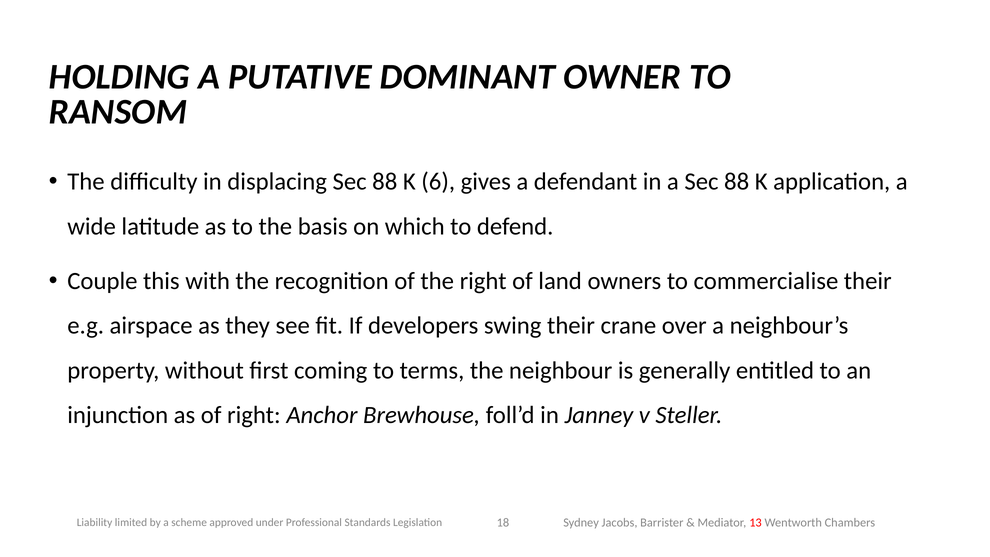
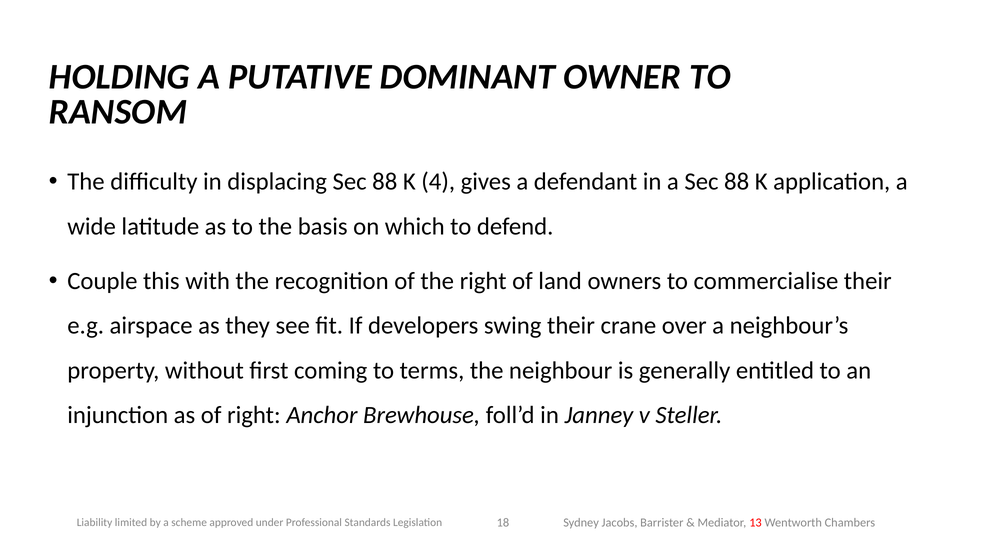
6: 6 -> 4
